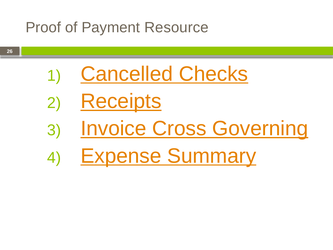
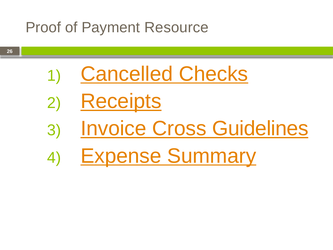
Governing: Governing -> Guidelines
